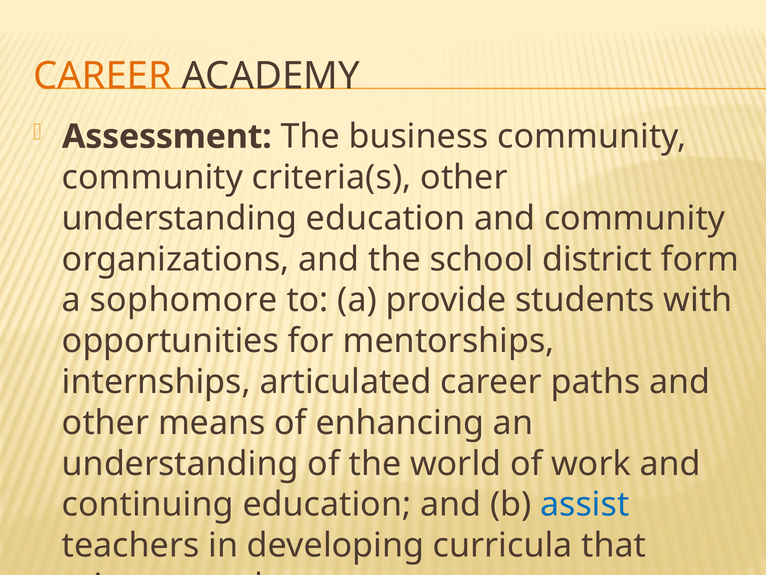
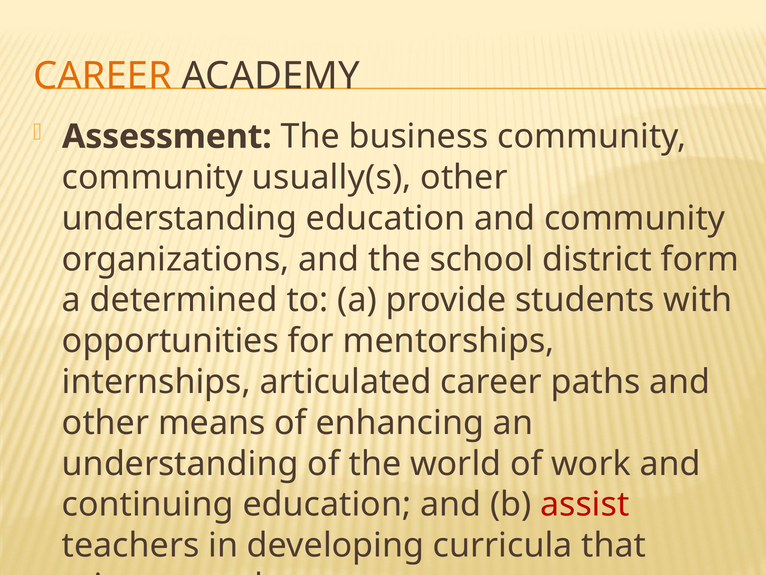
criteria(s: criteria(s -> usually(s
sophomore: sophomore -> determined
assist colour: blue -> red
